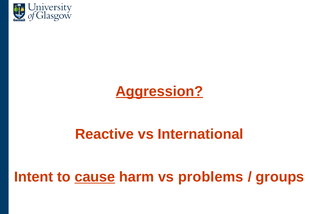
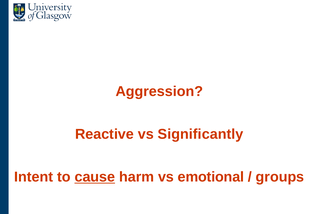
Aggression underline: present -> none
International: International -> Significantly
problems: problems -> emotional
